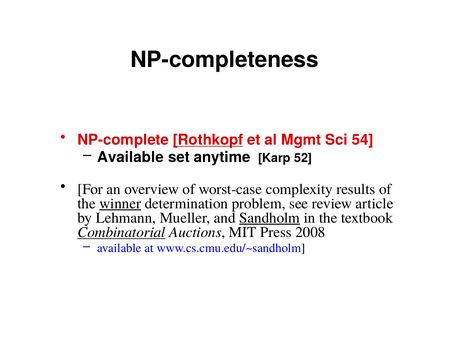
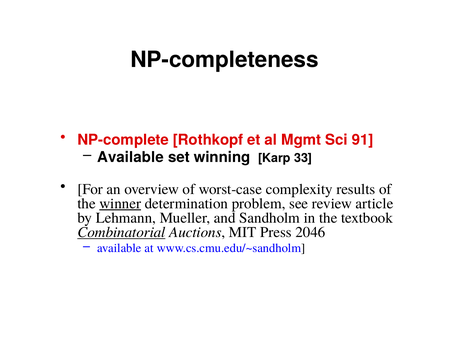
Rothkopf underline: present -> none
54: 54 -> 91
anytime: anytime -> winning
52: 52 -> 33
Sandholm underline: present -> none
2008: 2008 -> 2046
